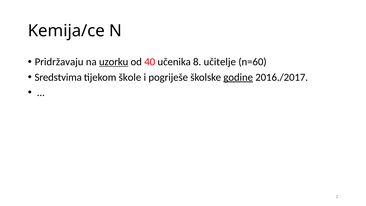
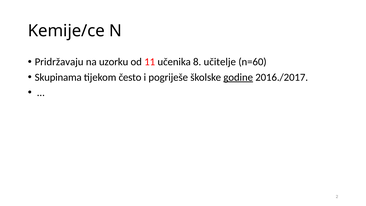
Kemija/ce: Kemija/ce -> Kemije/ce
uzorku underline: present -> none
40: 40 -> 11
Sredstvima: Sredstvima -> Skupinama
škole: škole -> često
